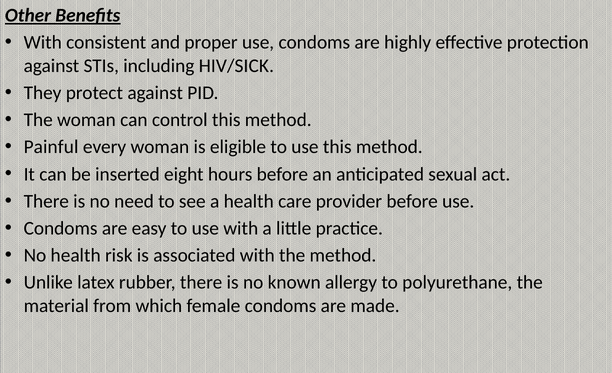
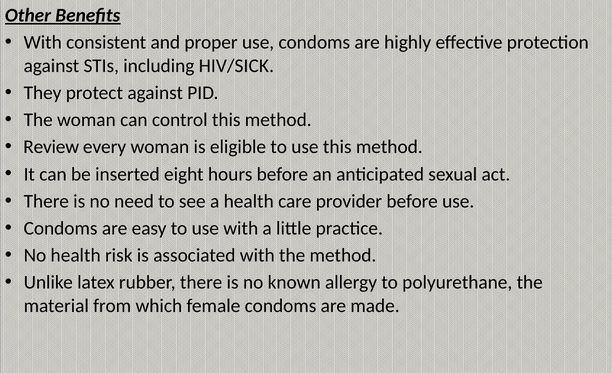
Painful: Painful -> Review
